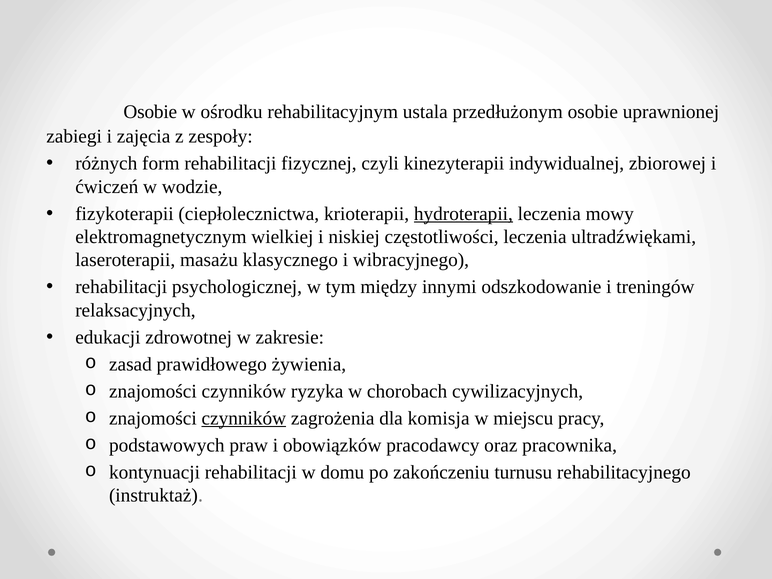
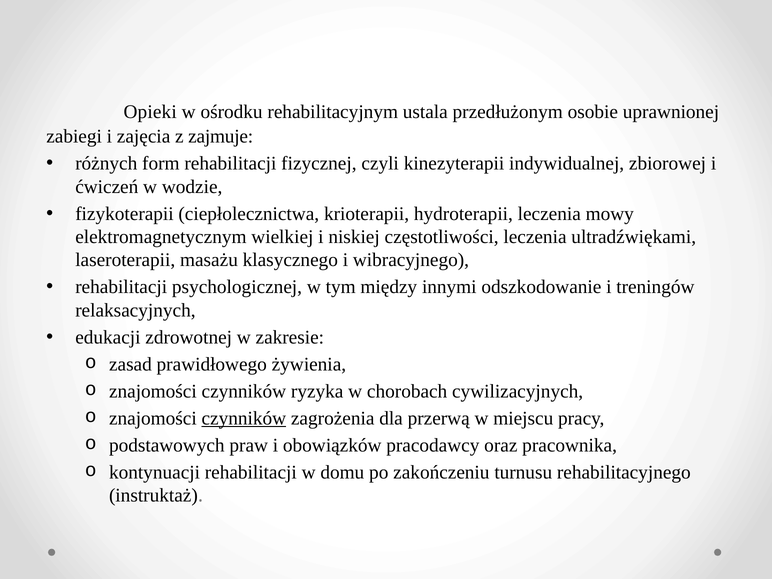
Osobie at (150, 112): Osobie -> Opieki
zespoły: zespoły -> zajmuje
hydroterapii underline: present -> none
komisja: komisja -> przerwą
